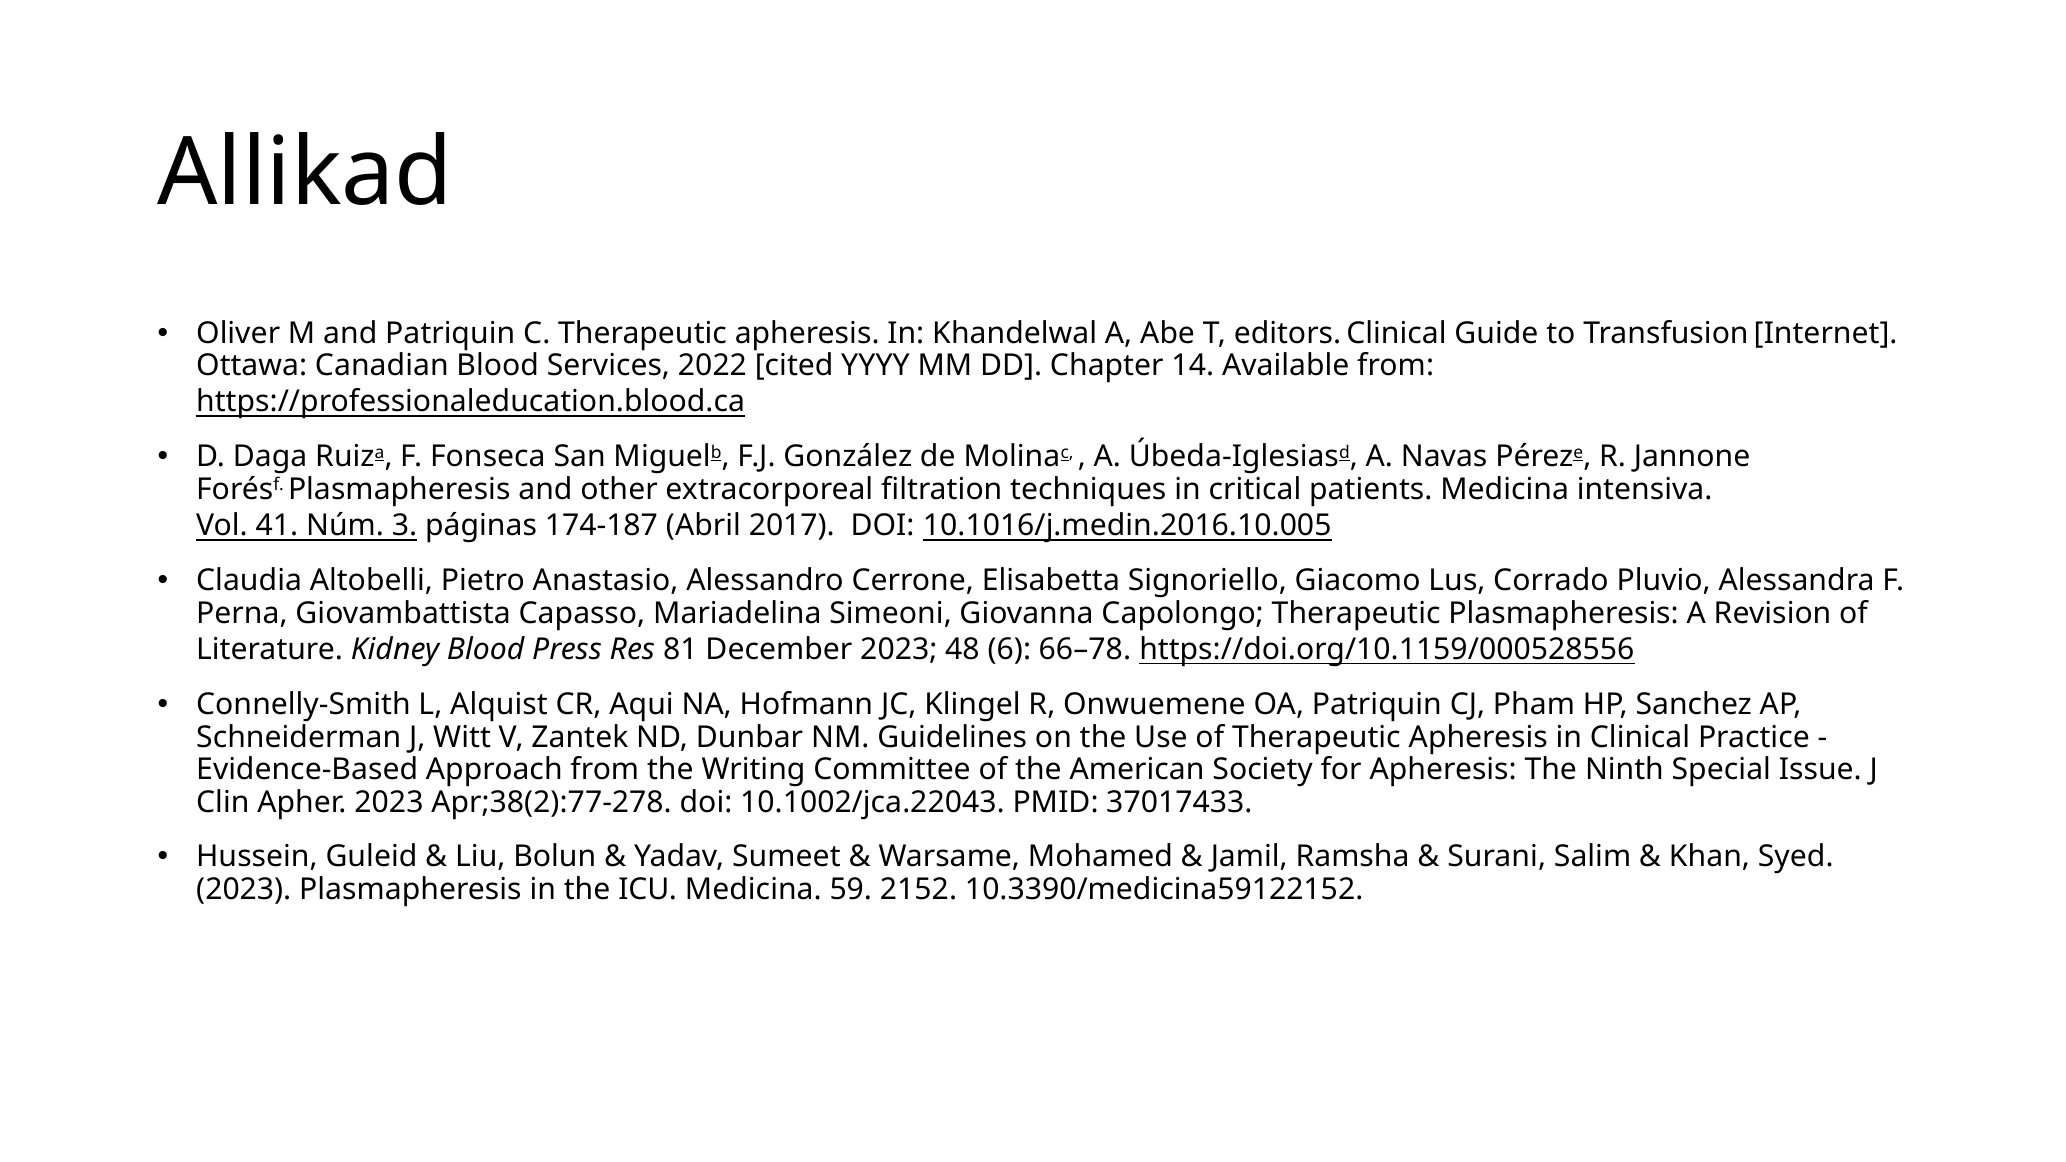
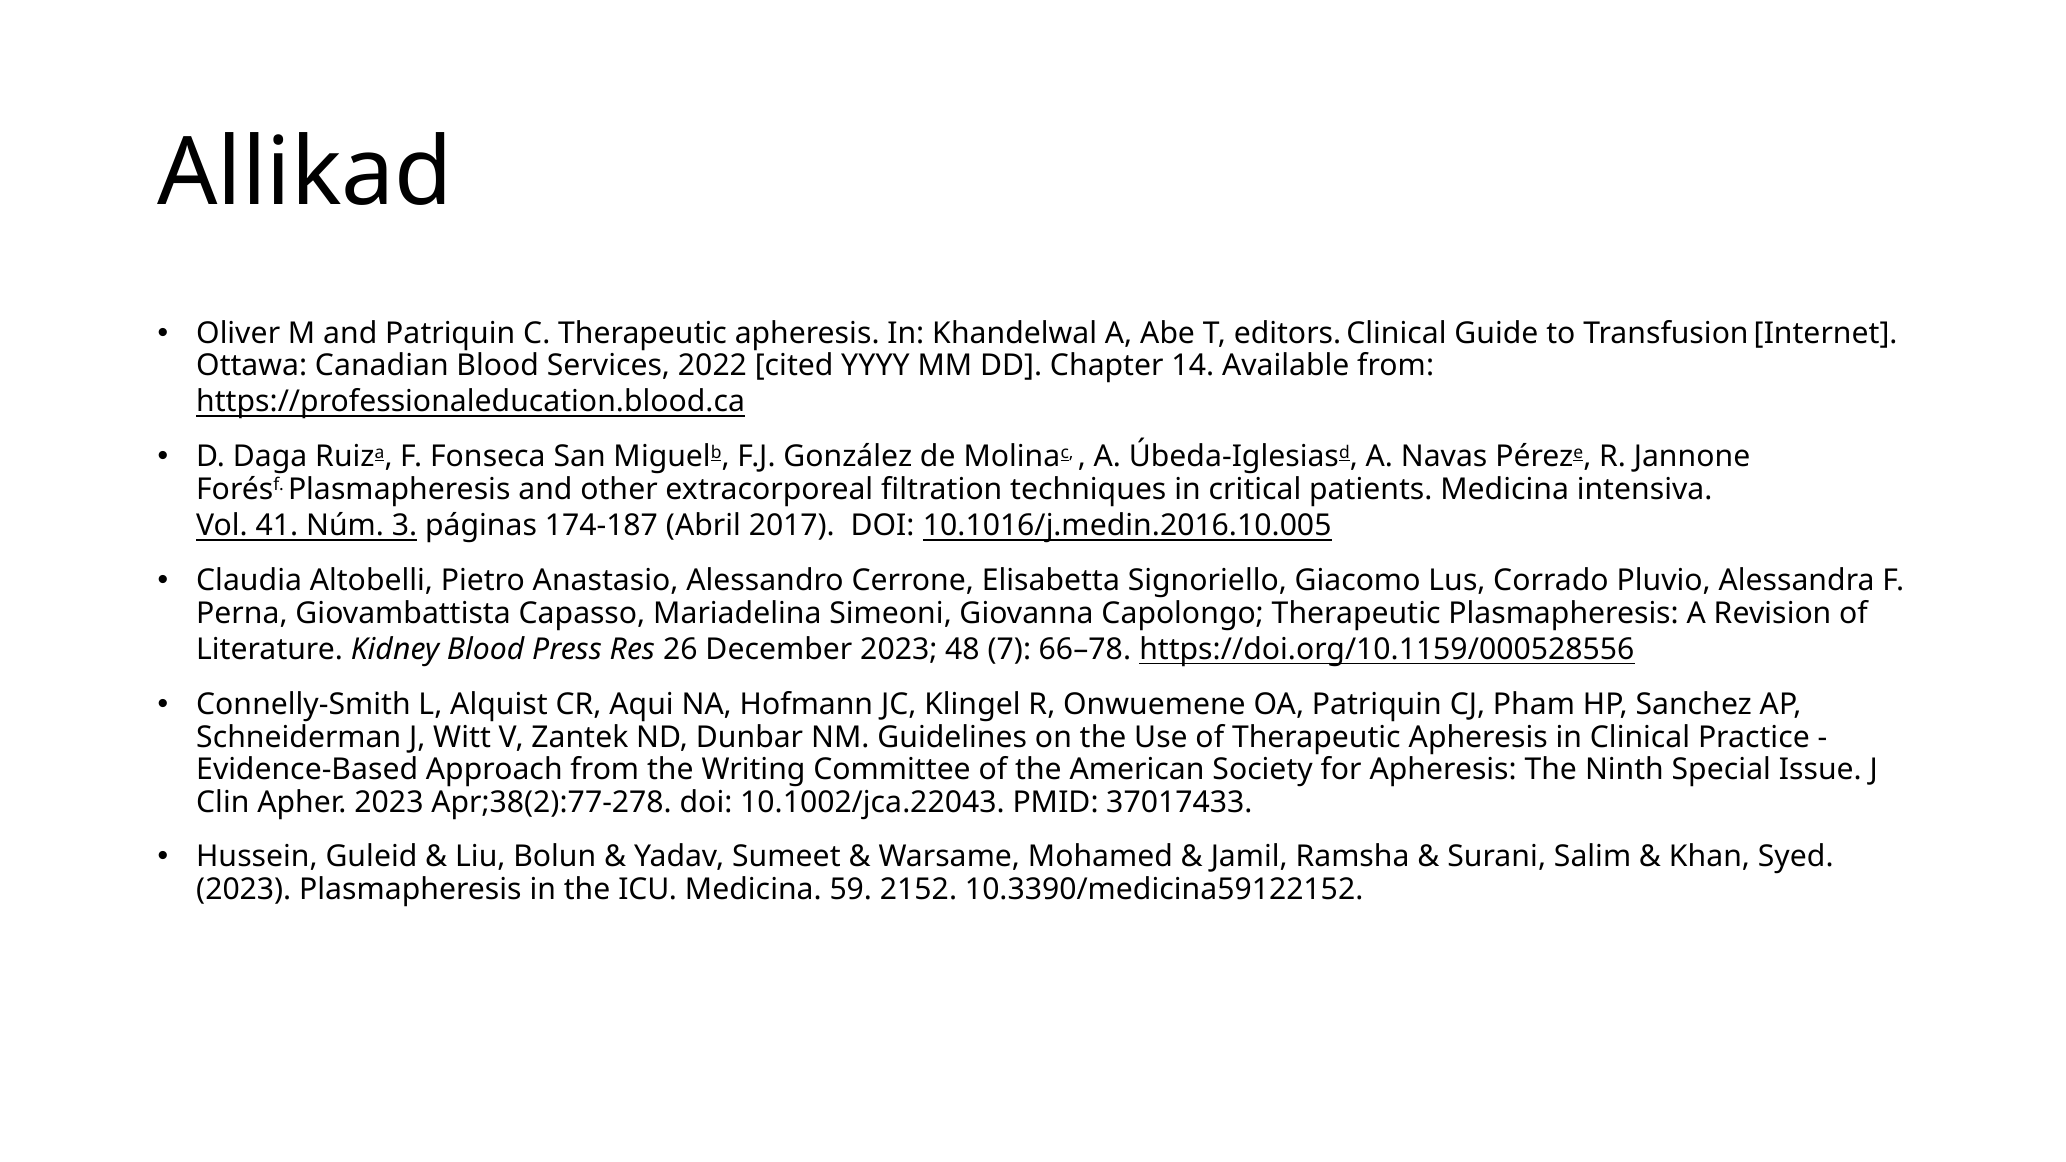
81: 81 -> 26
6: 6 -> 7
